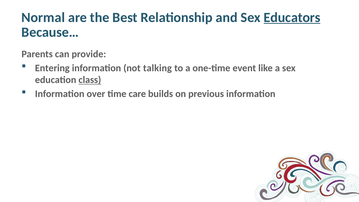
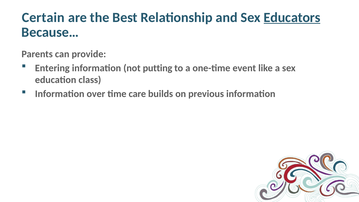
Normal: Normal -> Certain
talking: talking -> putting
class underline: present -> none
